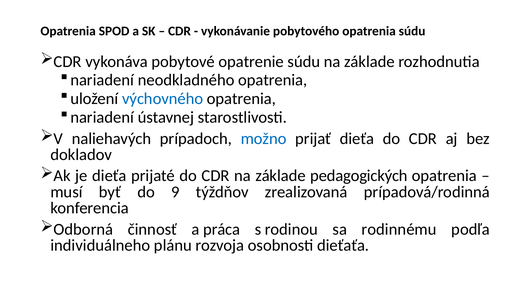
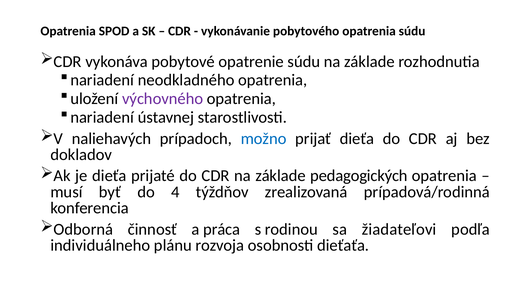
výchovného colour: blue -> purple
9: 9 -> 4
rodinnému: rodinnému -> žiadateľovi
